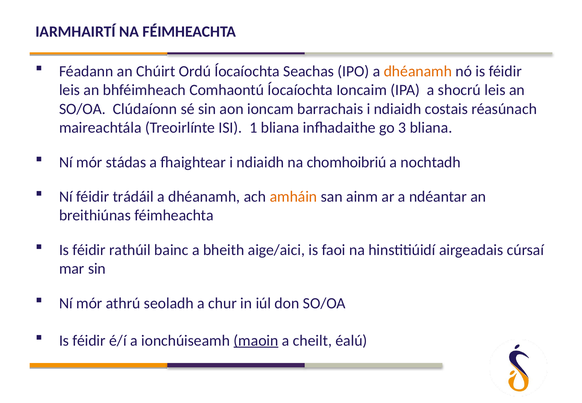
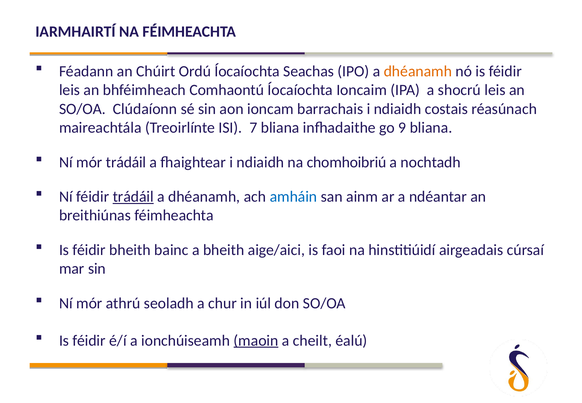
1: 1 -> 7
3: 3 -> 9
mór stádas: stádas -> trádáil
trádáil at (133, 197) underline: none -> present
amháin colour: orange -> blue
féidir rathúil: rathúil -> bheith
